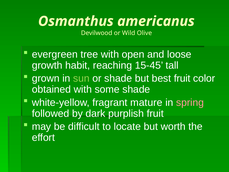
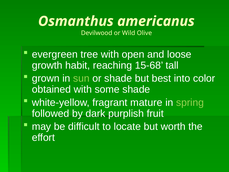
15-45: 15-45 -> 15-68
best fruit: fruit -> into
spring colour: pink -> light green
